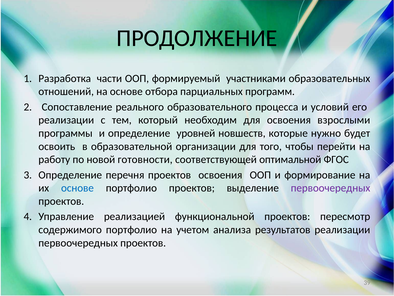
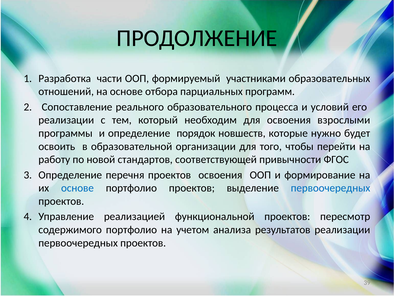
уровней: уровней -> порядок
готовности: готовности -> стандартов
оптимальной: оптимальной -> привычности
первоочередных at (331, 188) colour: purple -> blue
